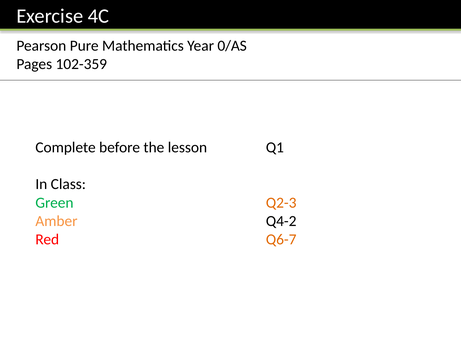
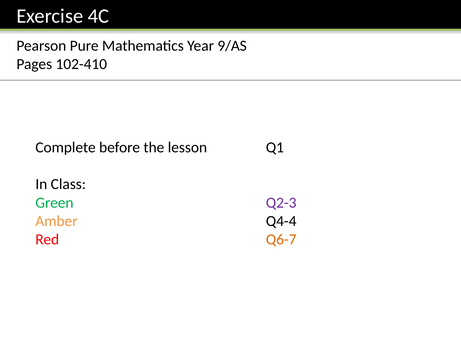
0/AS: 0/AS -> 9/AS
102-359: 102-359 -> 102-410
Q2-3 colour: orange -> purple
Q4-2: Q4-2 -> Q4-4
